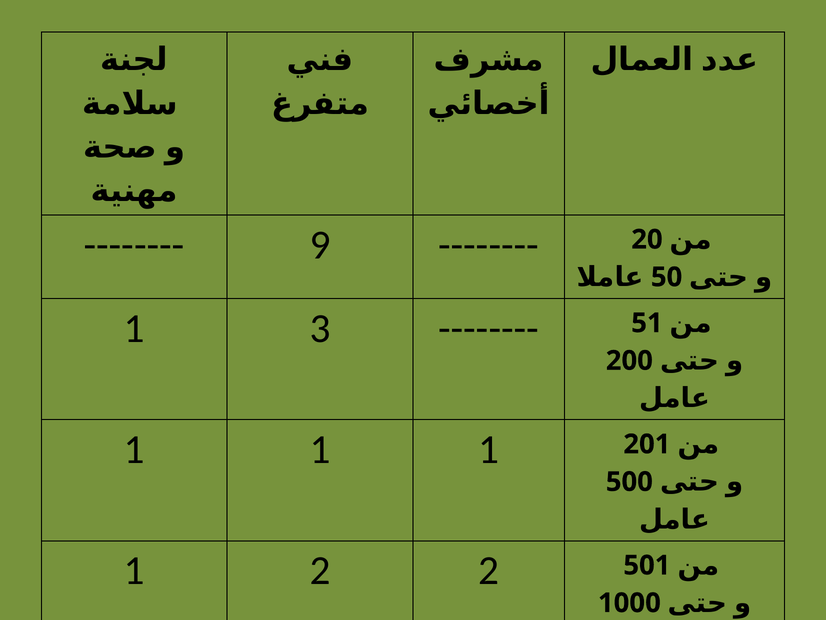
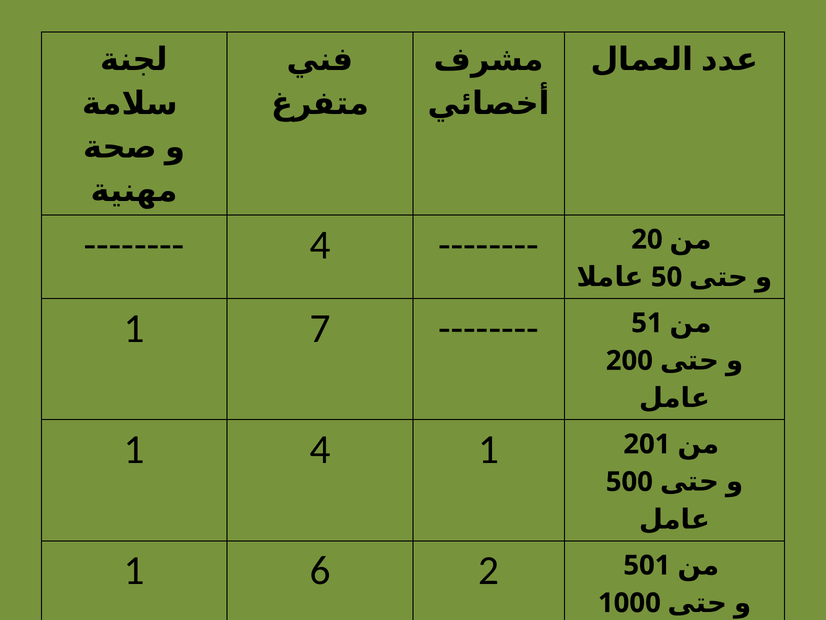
9 at (320, 245): 9 -> 4
3: 3 -> 7
1 at (320, 449): 1 -> 4
2 at (320, 570): 2 -> 6
